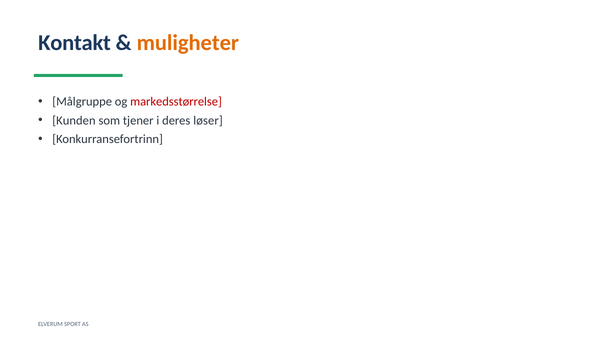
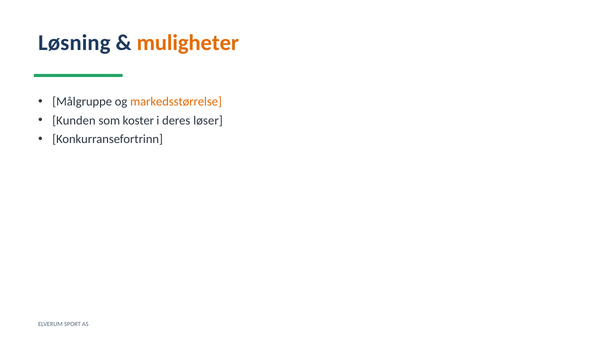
Kontakt: Kontakt -> Løsning
markedsstørrelse colour: red -> orange
tjener: tjener -> koster
